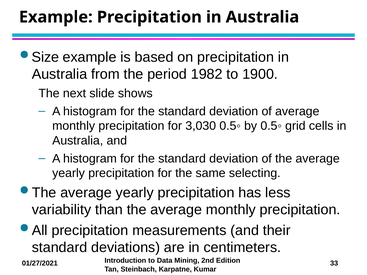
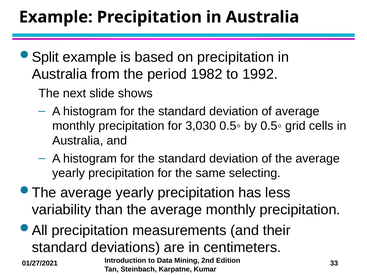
Size: Size -> Split
1900: 1900 -> 1992
